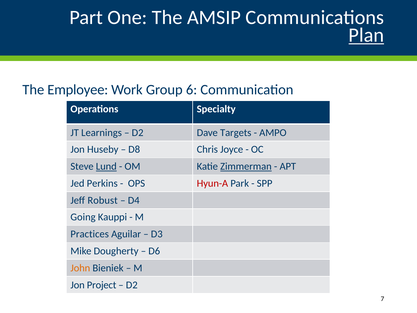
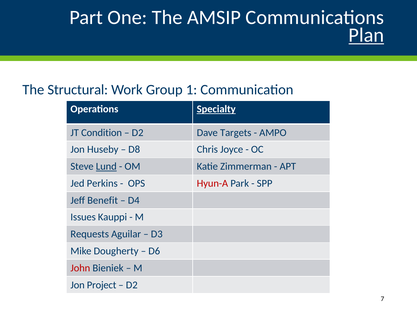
Employee: Employee -> Structural
6: 6 -> 1
Specialty underline: none -> present
Learnings: Learnings -> Condition
Zimmerman underline: present -> none
Robust: Robust -> Benefit
Going: Going -> Issues
Practices: Practices -> Requests
John colour: orange -> red
